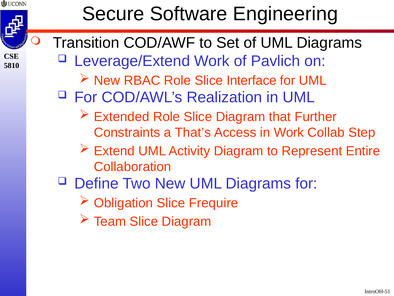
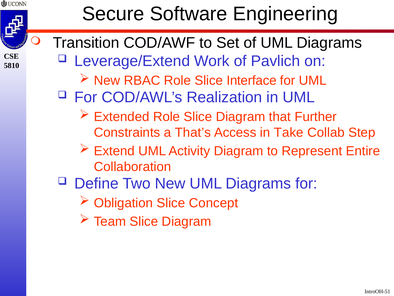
in Work: Work -> Take
Frequire: Frequire -> Concept
